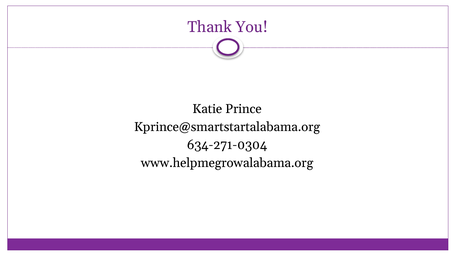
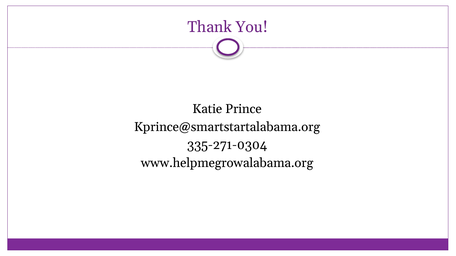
634-271-0304: 634-271-0304 -> 335-271-0304
